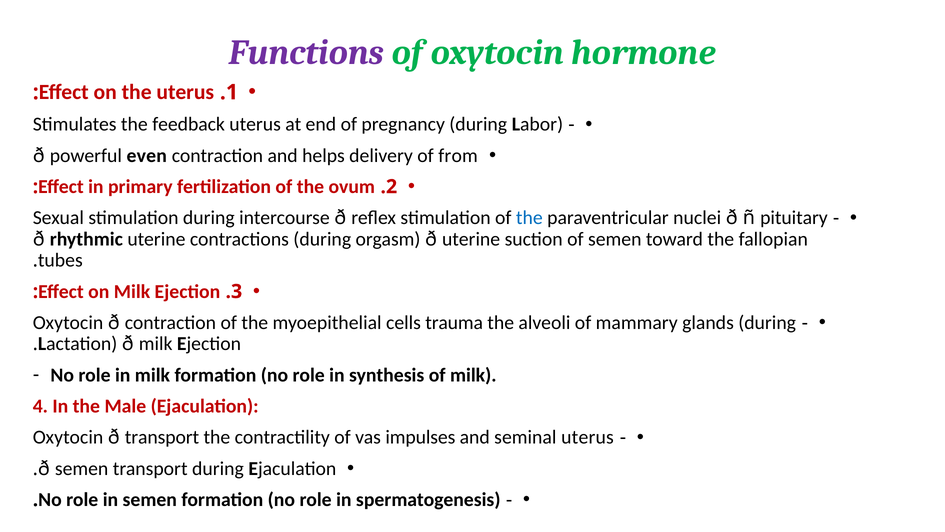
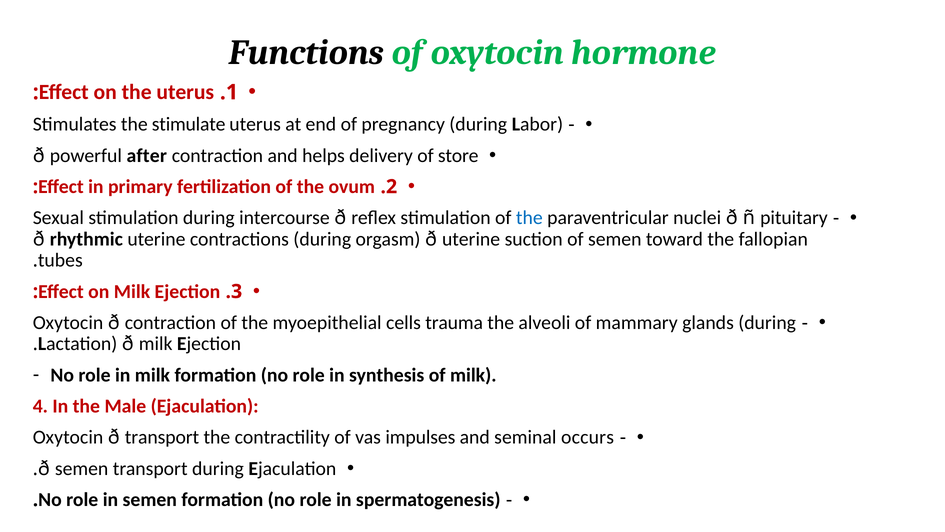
Functions colour: purple -> black
feedback: feedback -> stimulate
even: even -> after
from: from -> store
seminal uterus: uterus -> occurs
